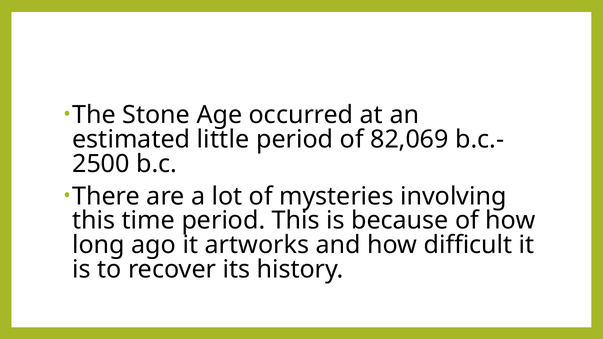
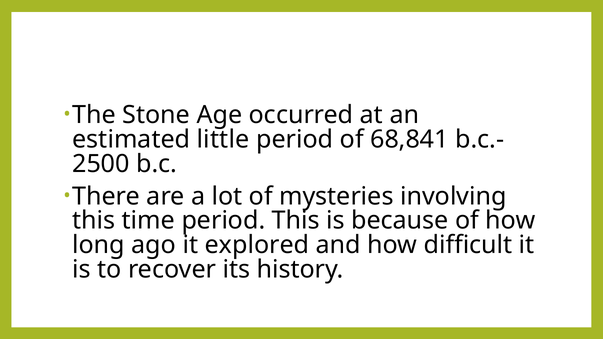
82,069: 82,069 -> 68,841
artworks: artworks -> explored
